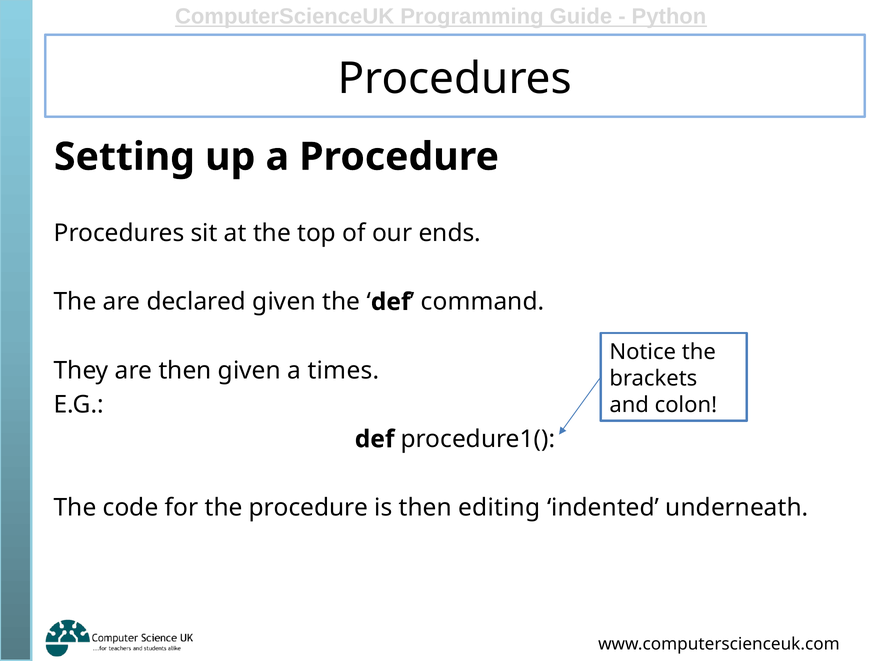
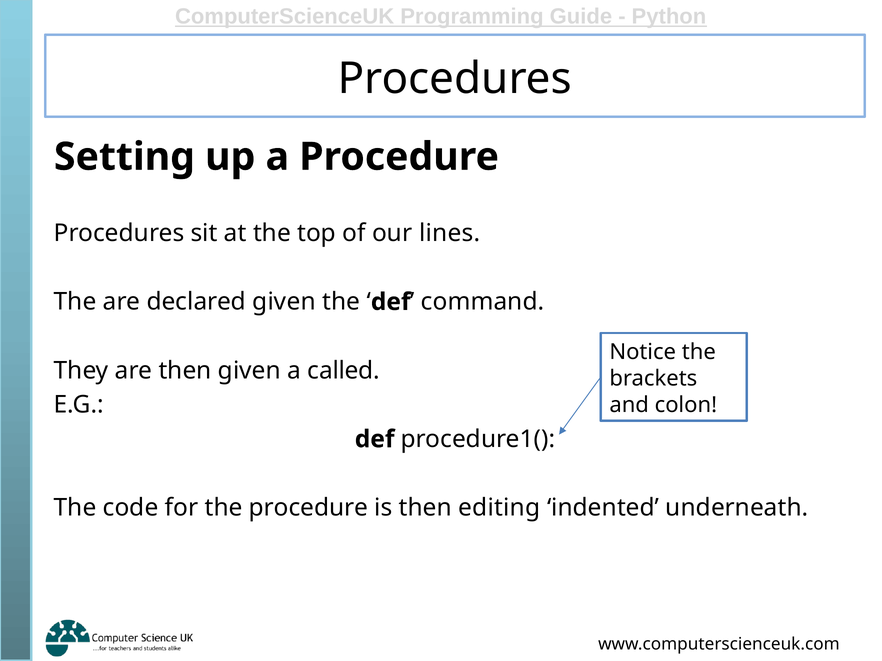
ends: ends -> lines
times: times -> called
